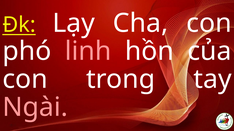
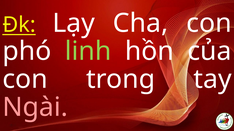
linh colour: pink -> light green
